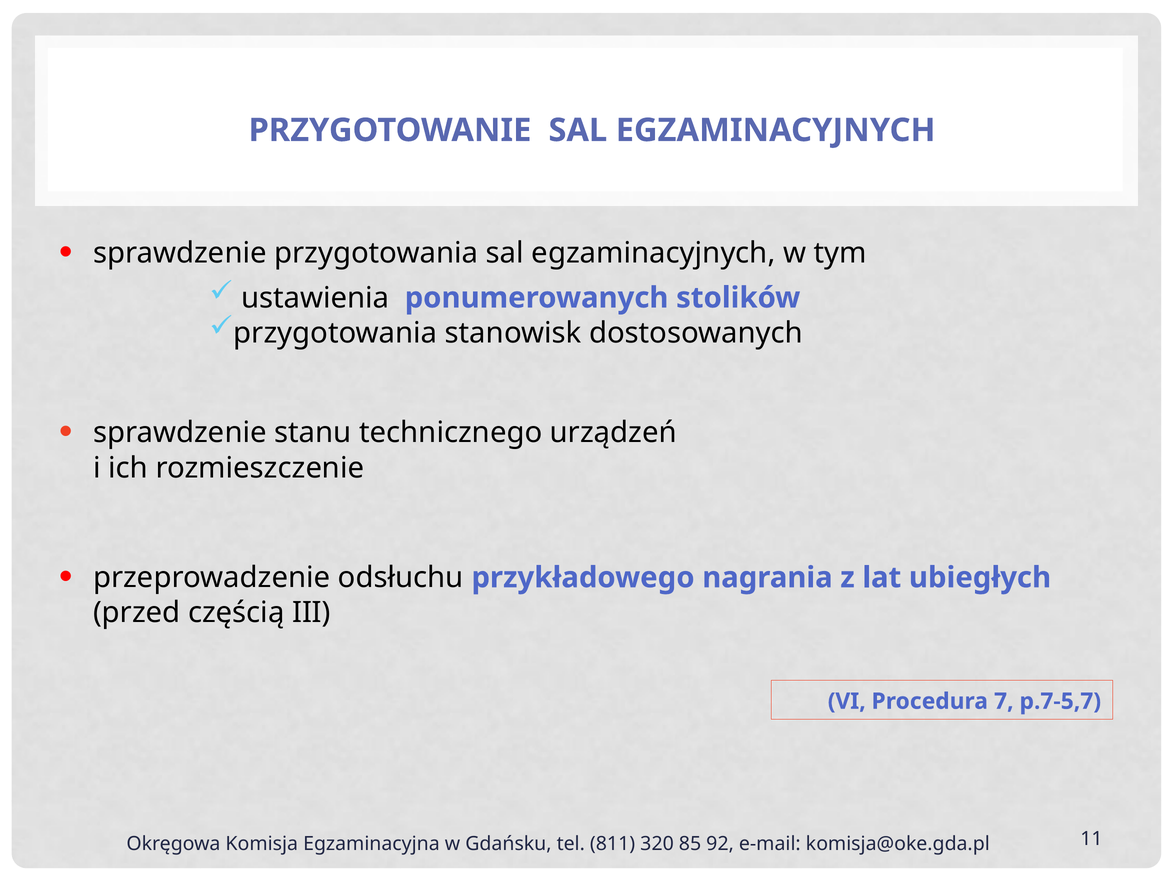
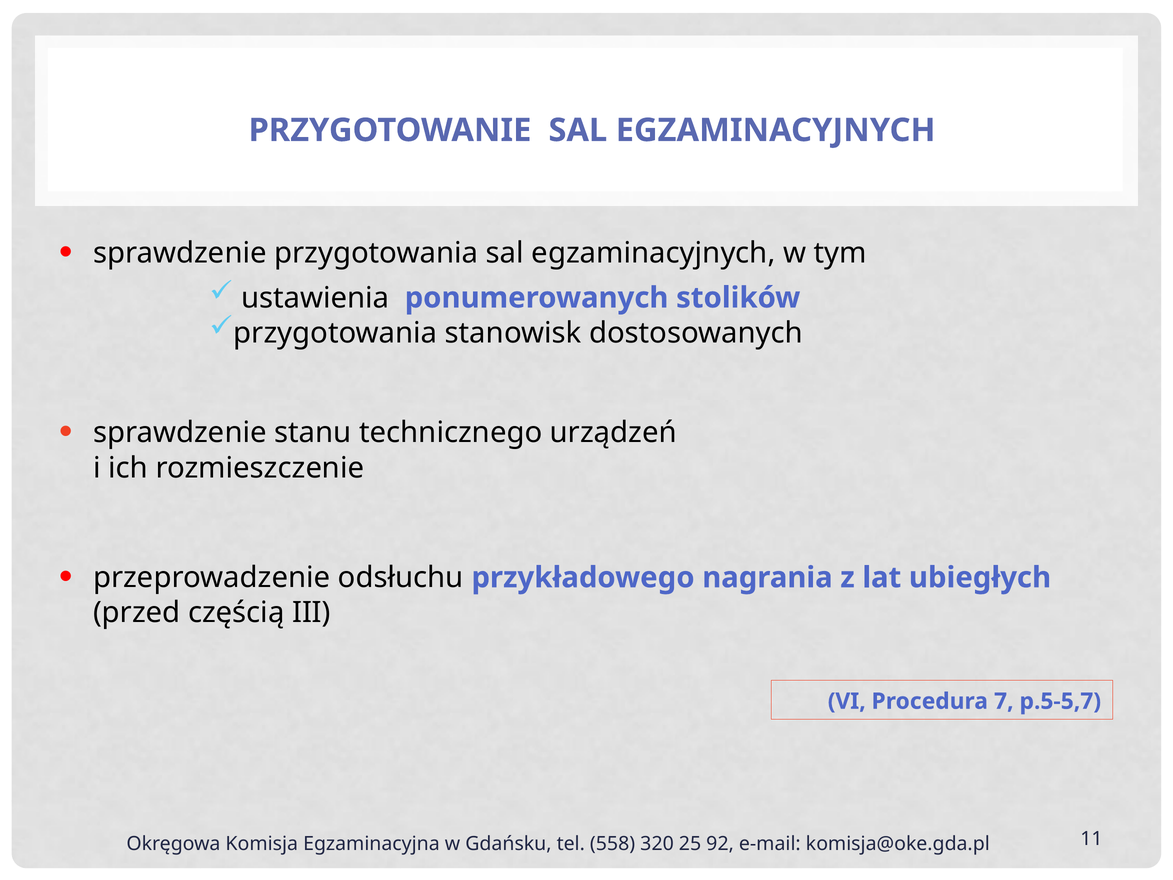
p.7-5,7: p.7-5,7 -> p.5-5,7
811: 811 -> 558
85: 85 -> 25
